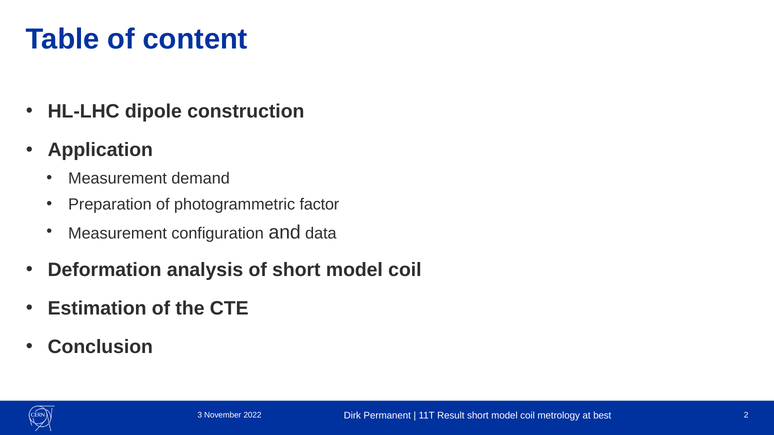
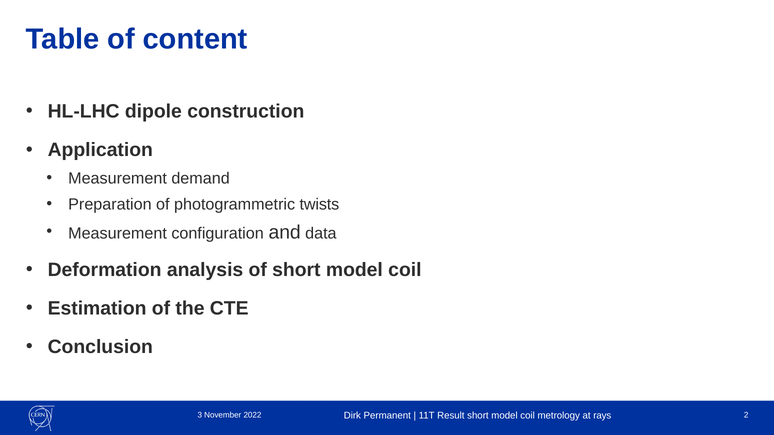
factor: factor -> twists
best: best -> rays
